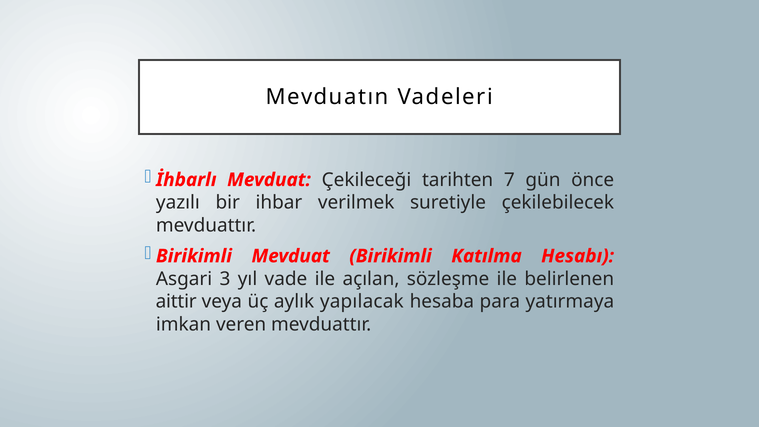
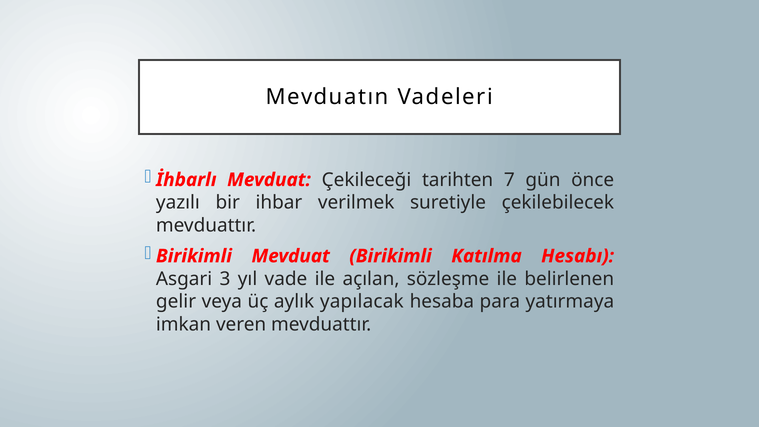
aittir: aittir -> gelir
